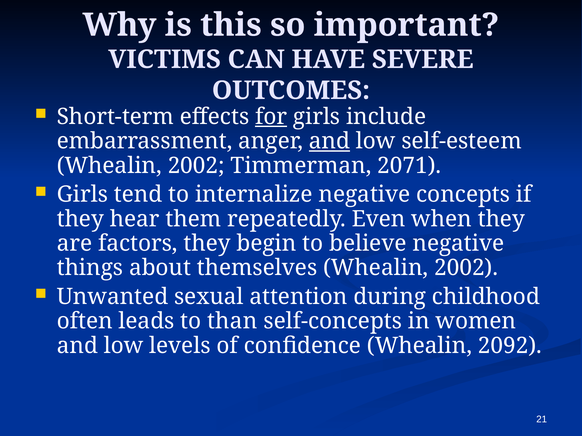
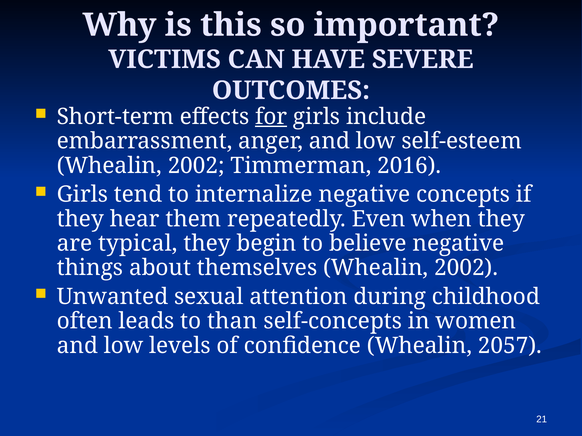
and at (330, 141) underline: present -> none
2071: 2071 -> 2016
factors: factors -> typical
2092: 2092 -> 2057
